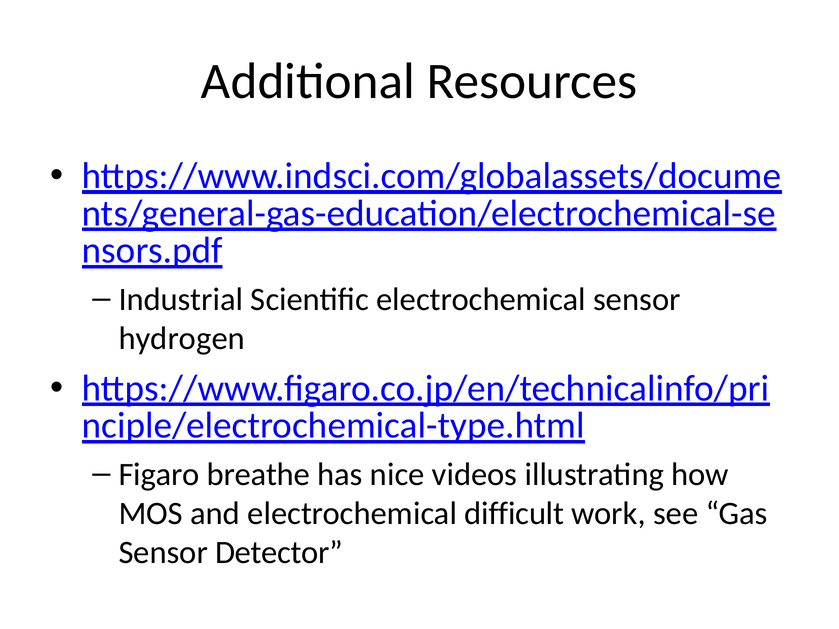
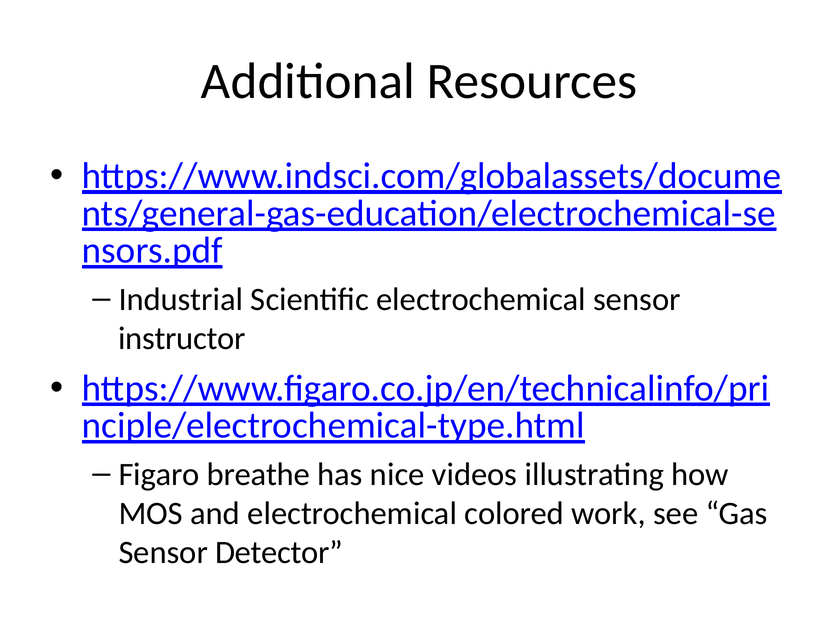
hydrogen: hydrogen -> instructor
difficult: difficult -> colored
